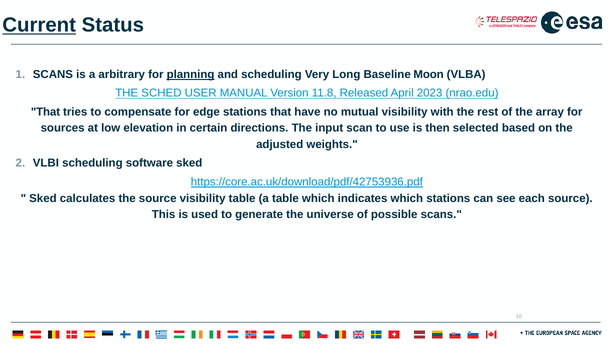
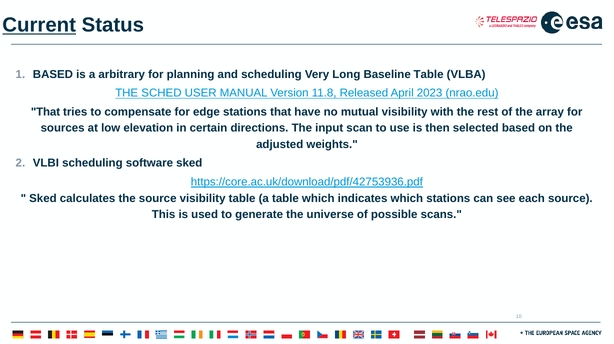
SCANS at (53, 75): SCANS -> BASED
planning underline: present -> none
Baseline Moon: Moon -> Table
